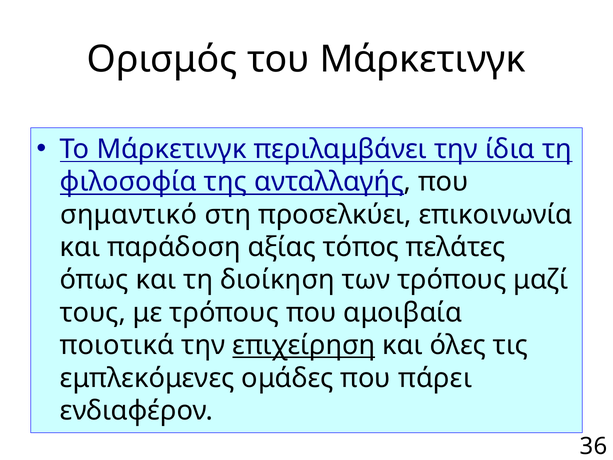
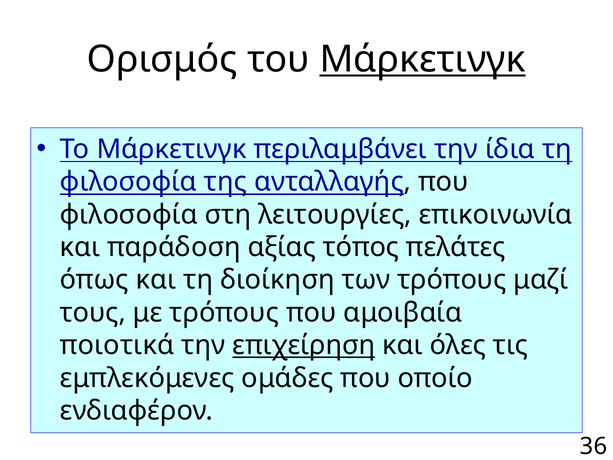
Μάρκετινγκ at (423, 59) underline: none -> present
σημαντικό at (129, 214): σημαντικό -> φιλοσοφία
προσελκύει: προσελκύει -> λειτουργίες
πάρει: πάρει -> οποίο
